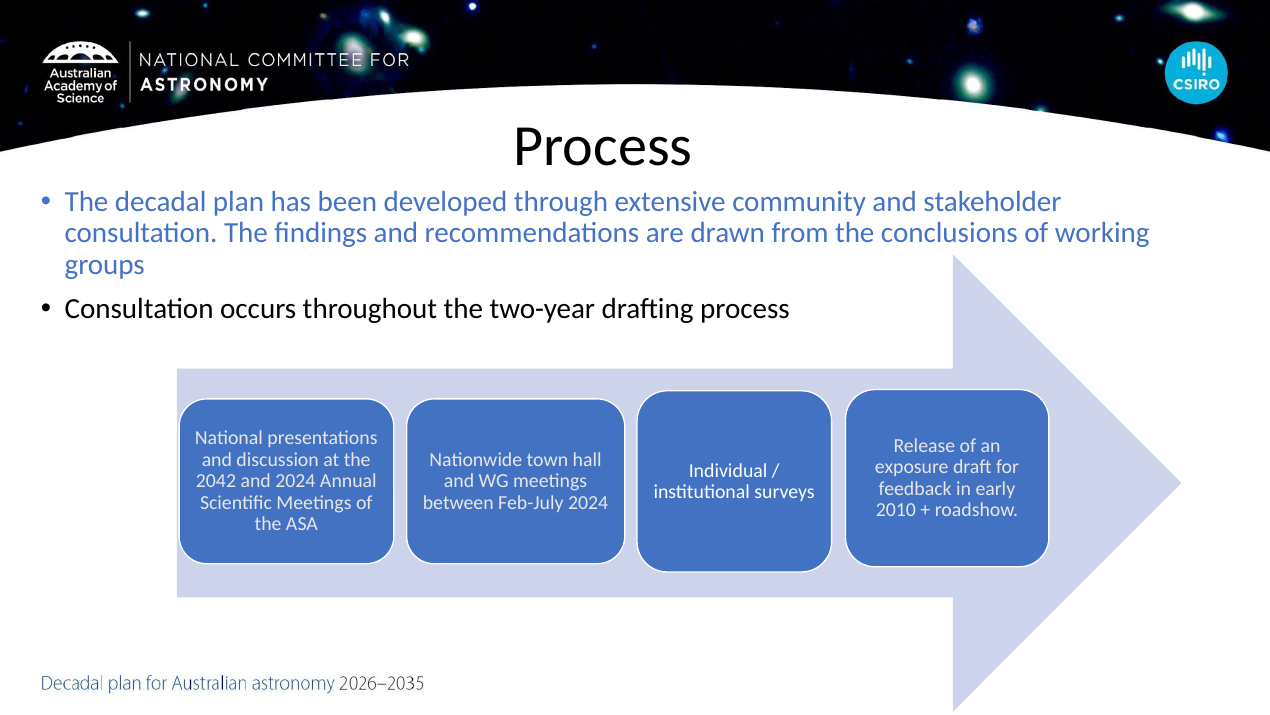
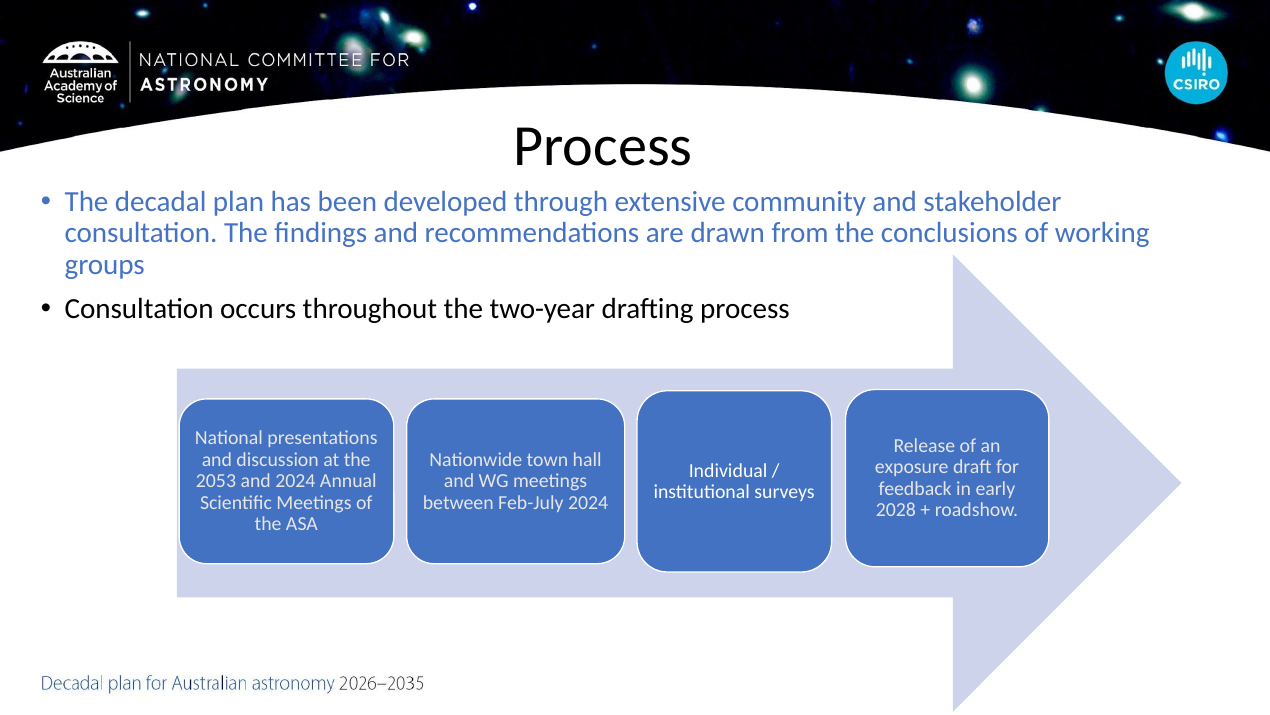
2042: 2042 -> 2053
2010: 2010 -> 2028
